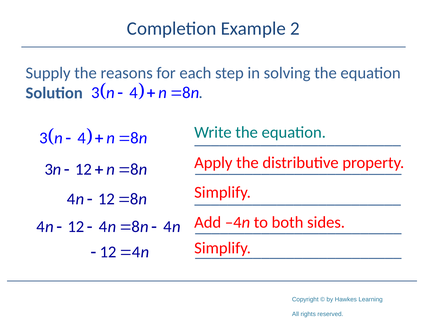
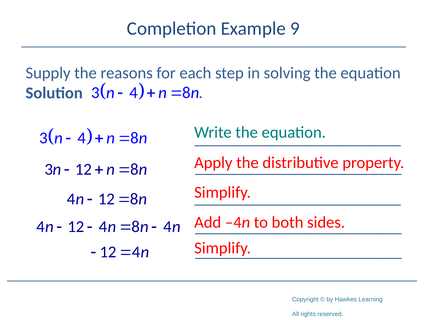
2: 2 -> 9
